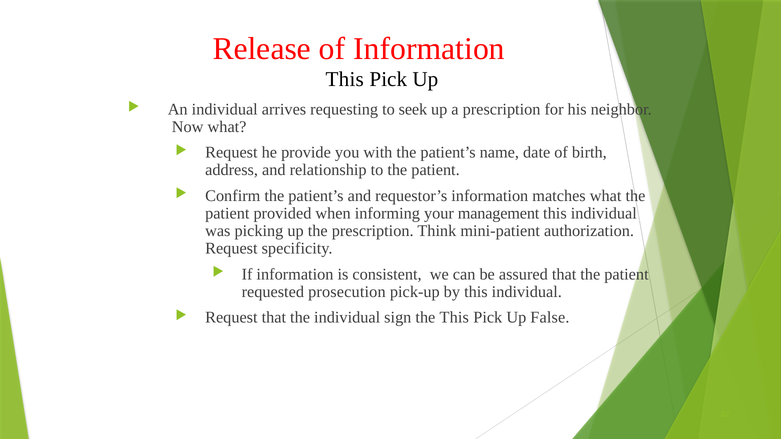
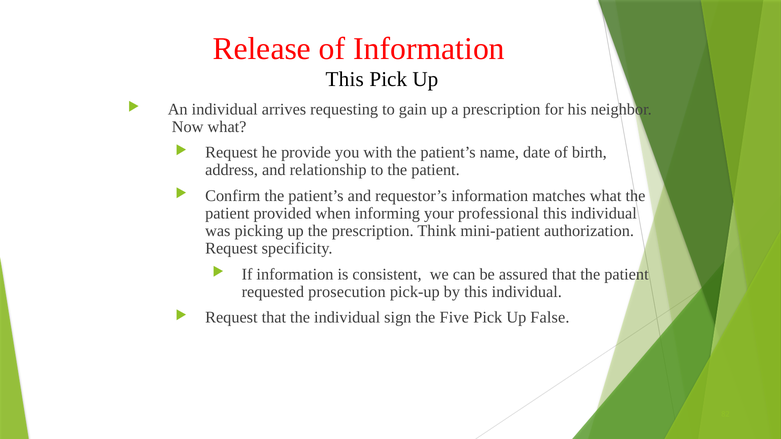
seek: seek -> gain
management: management -> professional
the This: This -> Five
